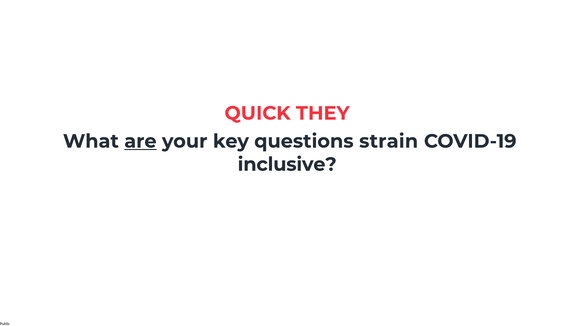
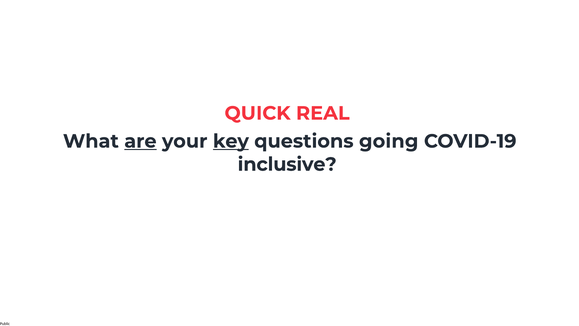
THEY: THEY -> REAL
key underline: none -> present
strain: strain -> going
